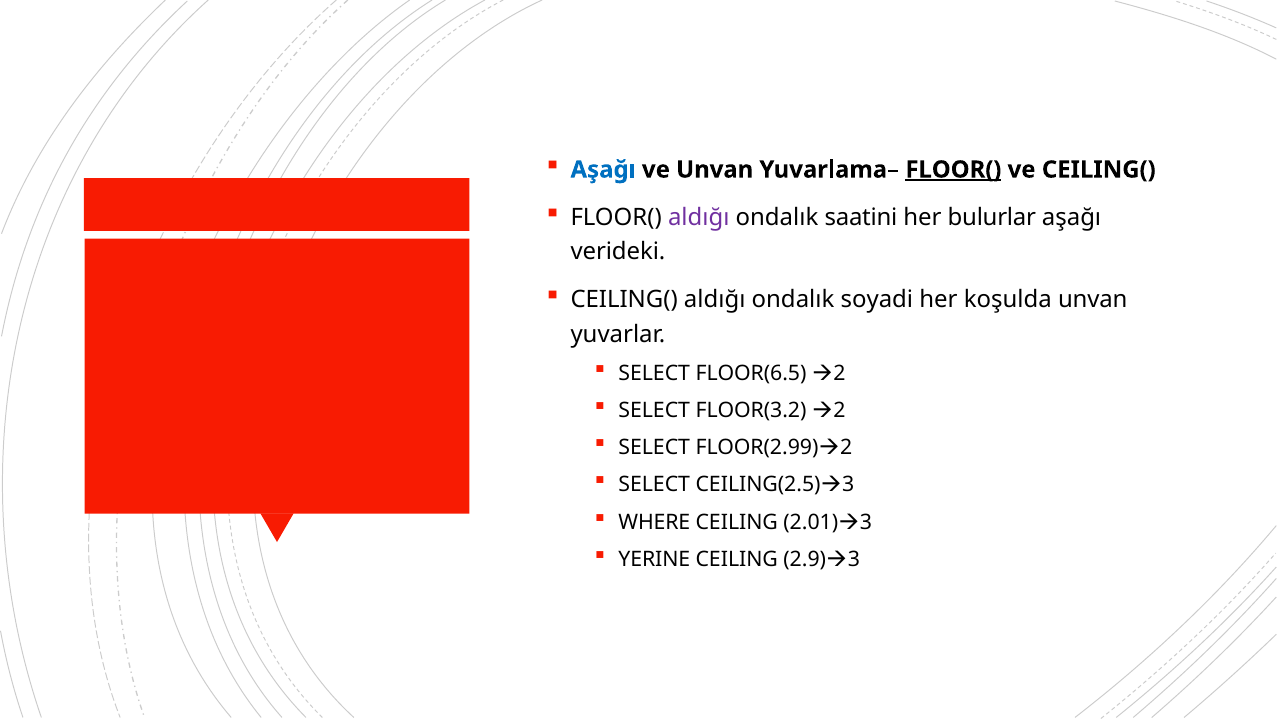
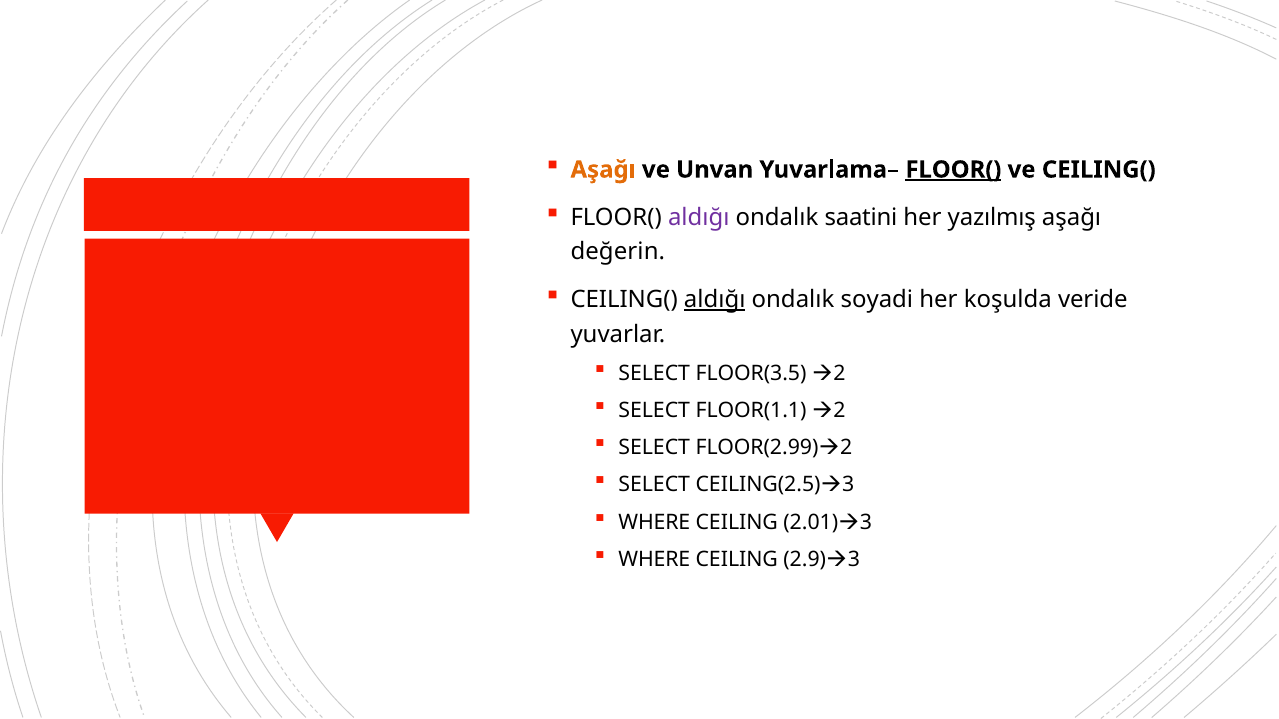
Aşağı at (603, 170) colour: blue -> orange
bulurlar: bulurlar -> yazılmış
verideki: verideki -> değerin
aldığı at (715, 300) underline: none -> present
koşulda unvan: unvan -> veride
FLOOR(6.5: FLOOR(6.5 -> FLOOR(3.5
FLOOR(3.2: FLOOR(3.2 -> FLOOR(1.1
YERINE at (654, 560): YERINE -> WHERE
